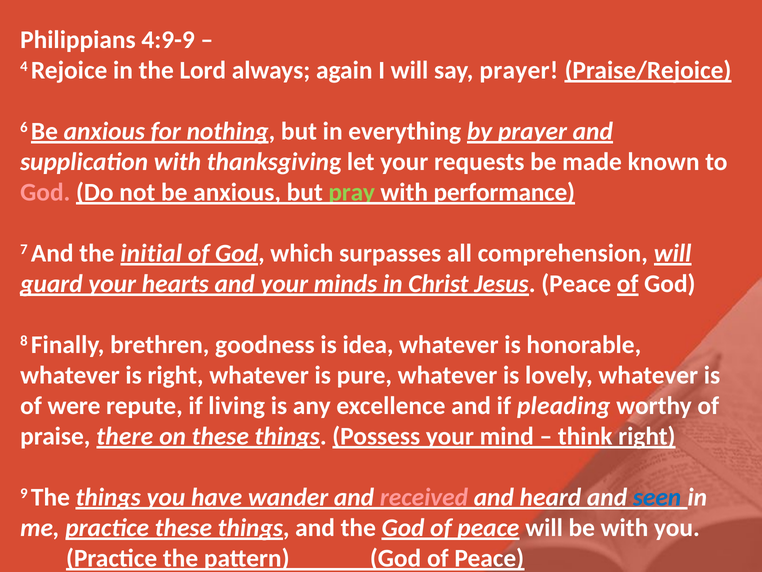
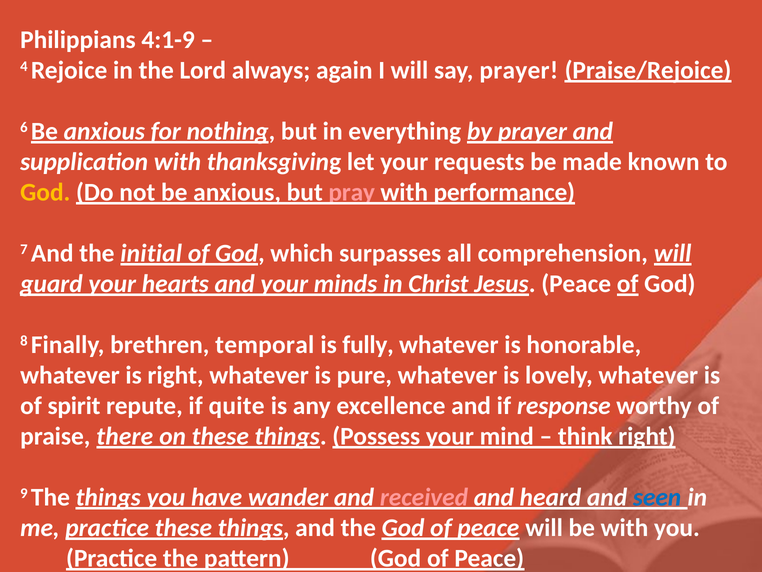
4:9-9: 4:9-9 -> 4:1-9
God at (45, 192) colour: pink -> yellow
pray colour: light green -> pink
goodness: goodness -> temporal
idea: idea -> fully
were: were -> spirit
living: living -> quite
pleading: pleading -> response
